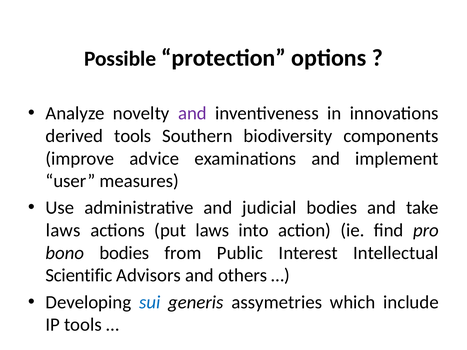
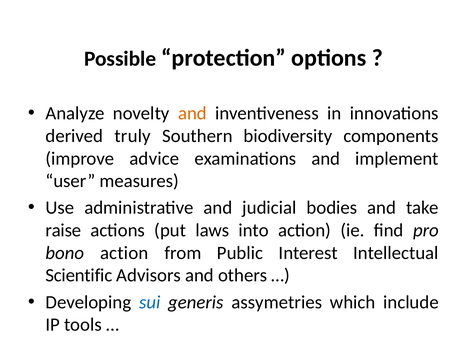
and at (192, 113) colour: purple -> orange
derived tools: tools -> truly
laws at (63, 230): laws -> raise
bono bodies: bodies -> action
